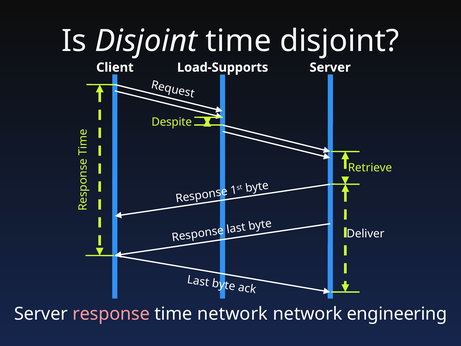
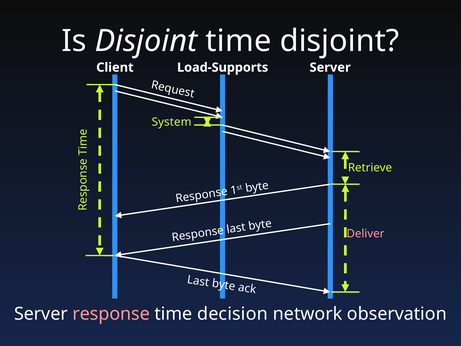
Despite: Despite -> System
Deliver colour: white -> pink
time network: network -> decision
engineering: engineering -> observation
